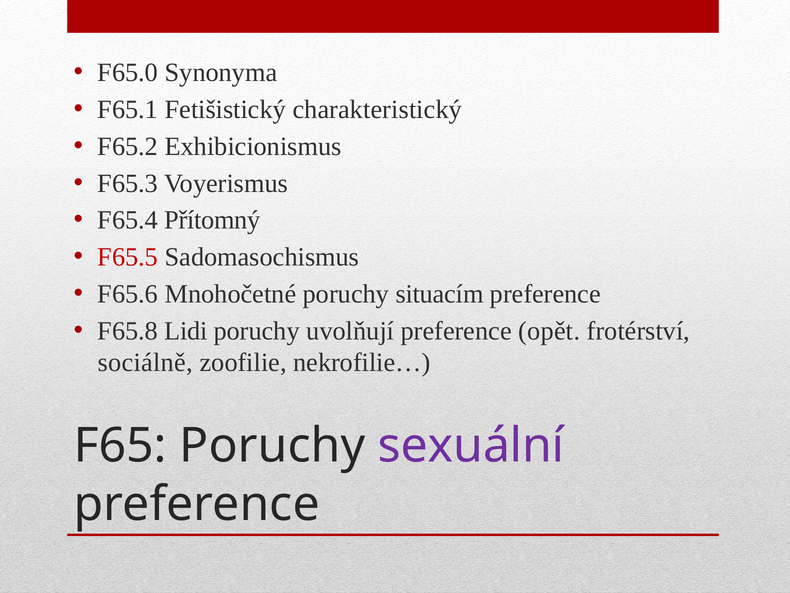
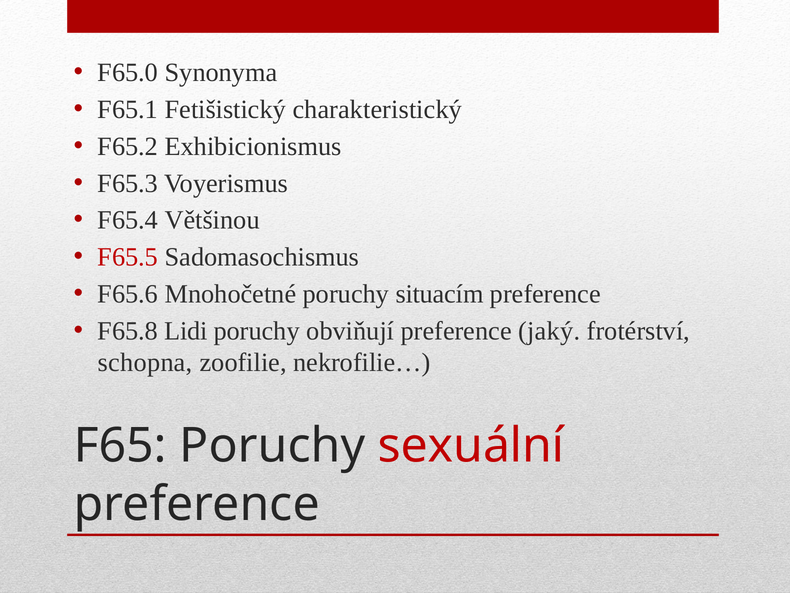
Přítomný: Přítomný -> Většinou
uvolňují: uvolňují -> obviňují
opět: opět -> jaký
sociálně: sociálně -> schopna
sexuální colour: purple -> red
